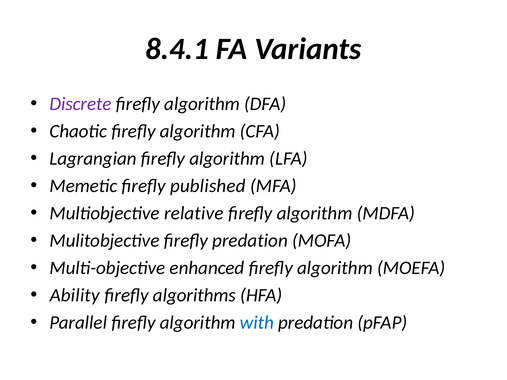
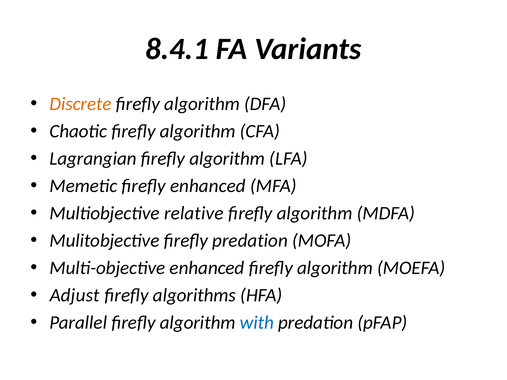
Discrete colour: purple -> orange
firefly published: published -> enhanced
Ability: Ability -> Adjust
